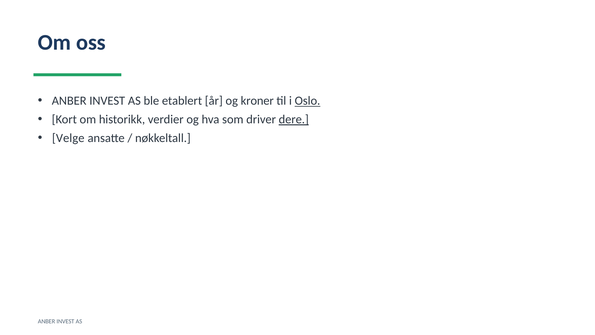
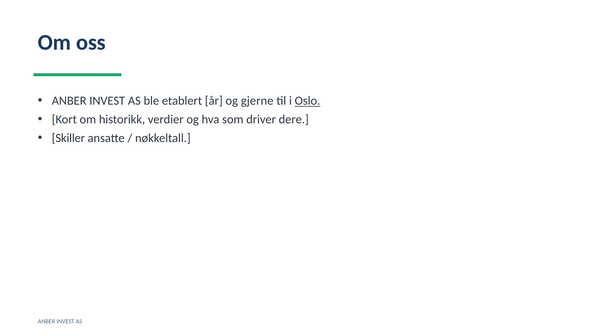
kroner: kroner -> gjerne
dere underline: present -> none
Velge: Velge -> Skiller
